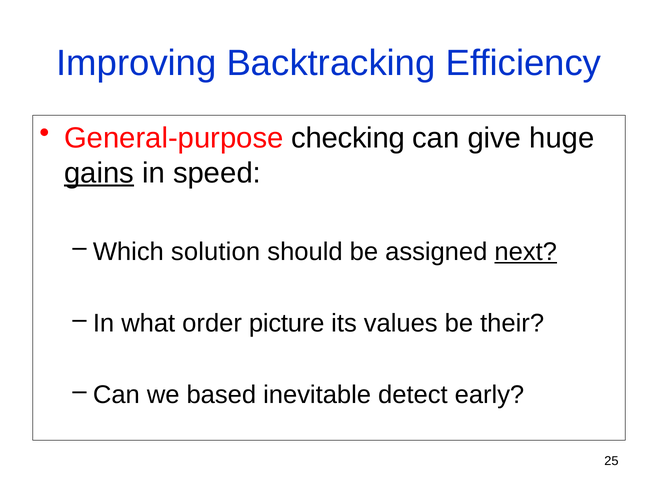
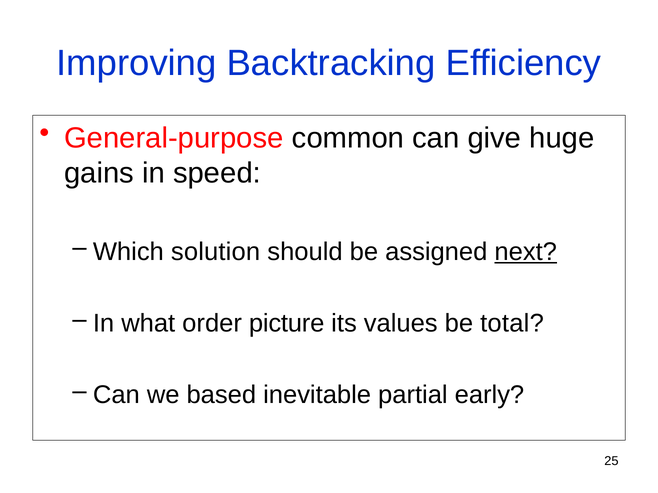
checking: checking -> common
gains underline: present -> none
their: their -> total
detect: detect -> partial
